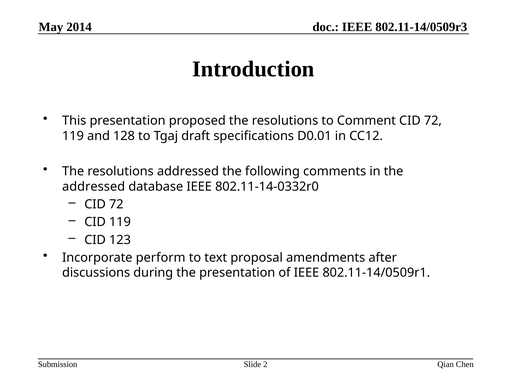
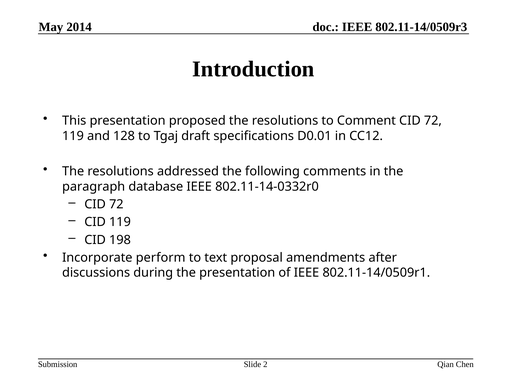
addressed at (94, 187): addressed -> paragraph
123: 123 -> 198
